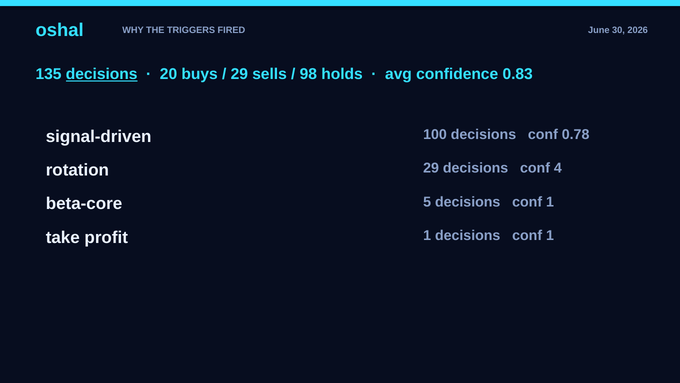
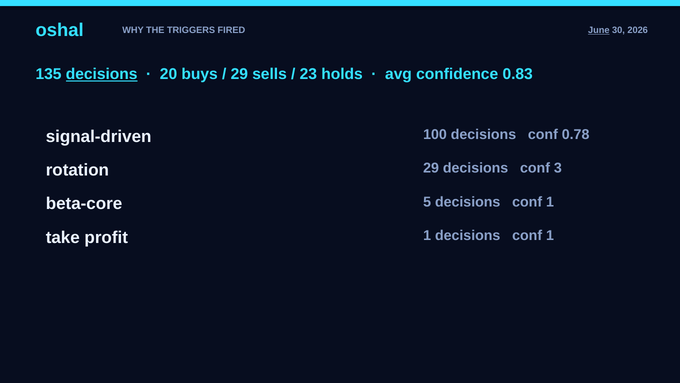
June underline: none -> present
98: 98 -> 23
4: 4 -> 3
